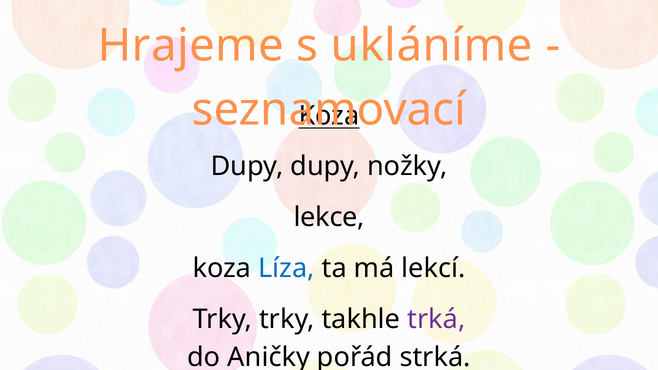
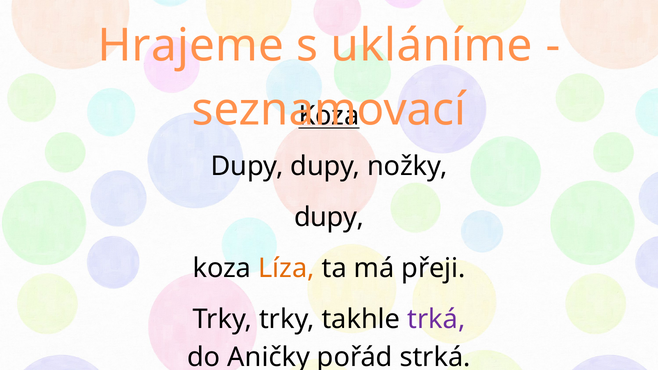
lekce at (329, 218): lekce -> dupy
Líza colour: blue -> orange
lekcí: lekcí -> přeji
